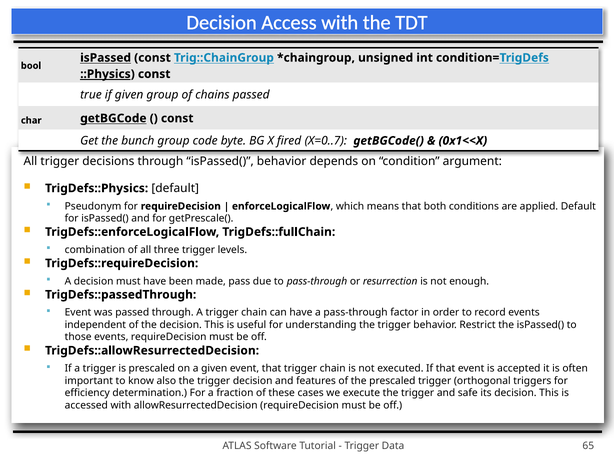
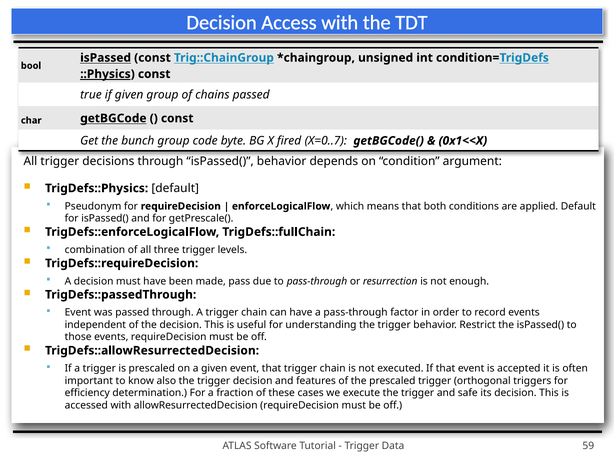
65: 65 -> 59
